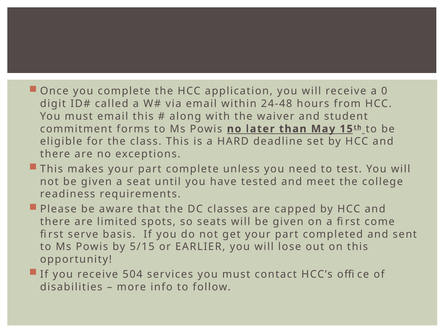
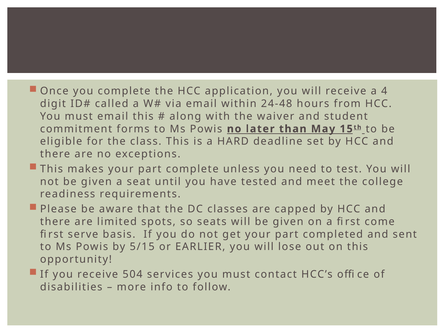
0: 0 -> 4
